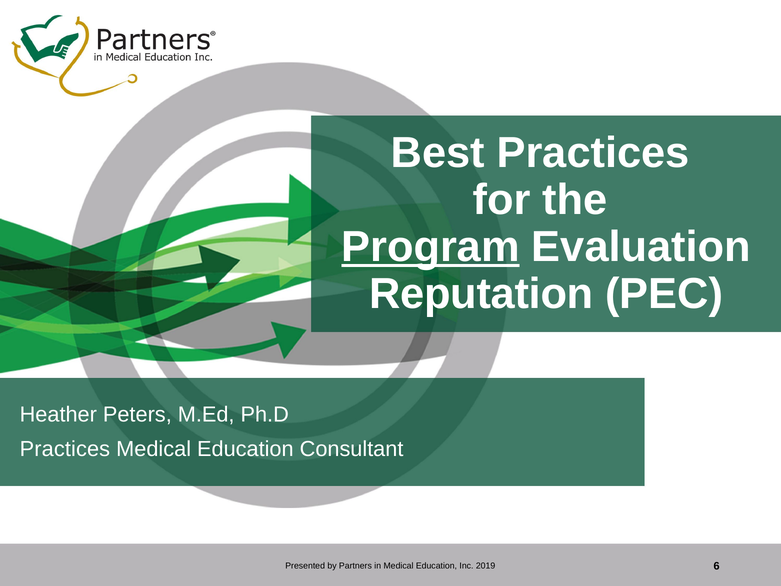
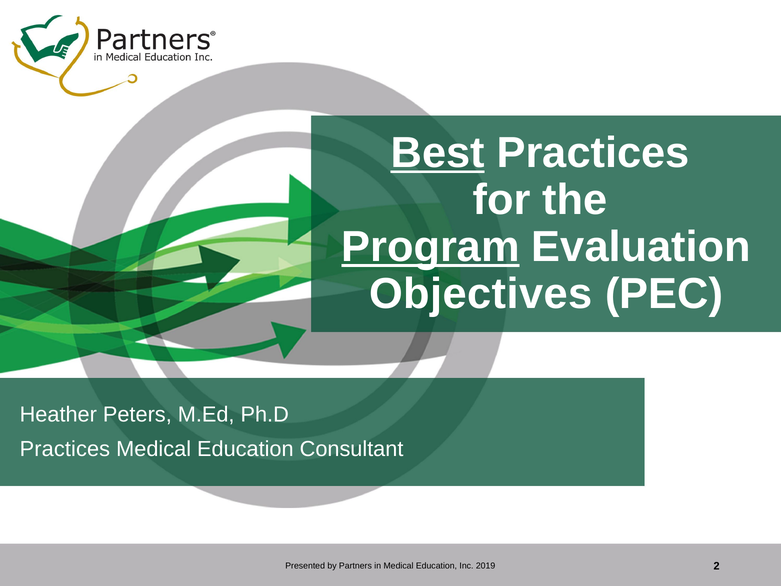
Best underline: none -> present
Reputation: Reputation -> Objectives
6: 6 -> 2
